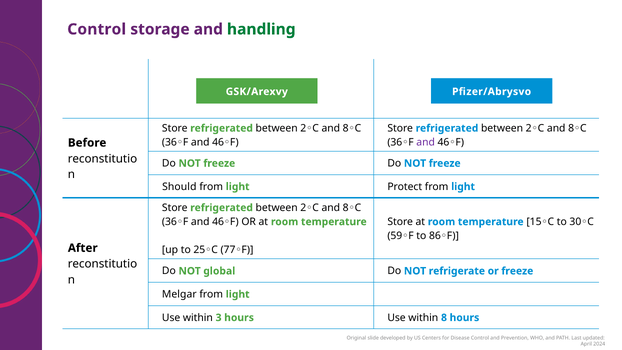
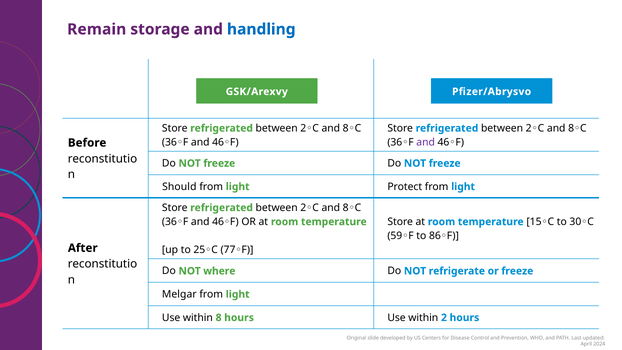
Control at (97, 29): Control -> Remain
handling colour: green -> blue
global: global -> where
within 3: 3 -> 8
within 8: 8 -> 2
